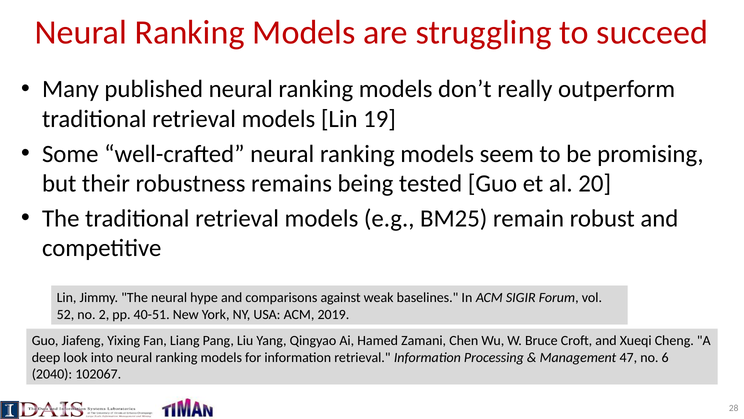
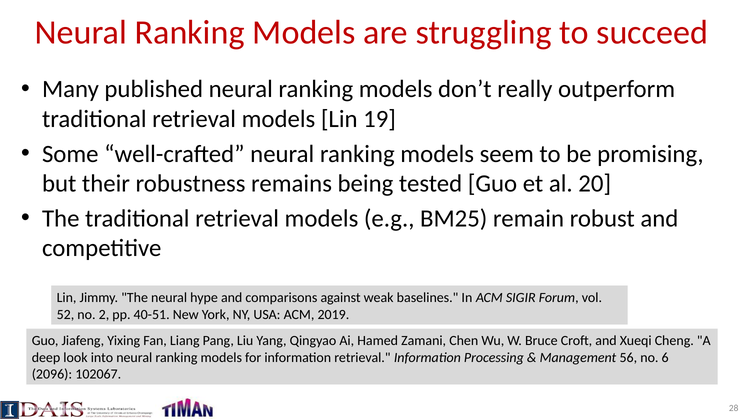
47: 47 -> 56
2040: 2040 -> 2096
